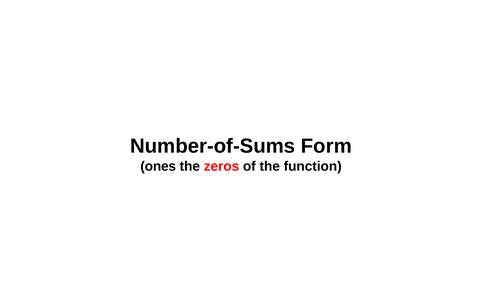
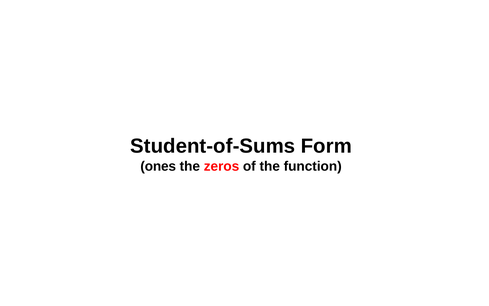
Number-of-Sums: Number-of-Sums -> Student-of-Sums
